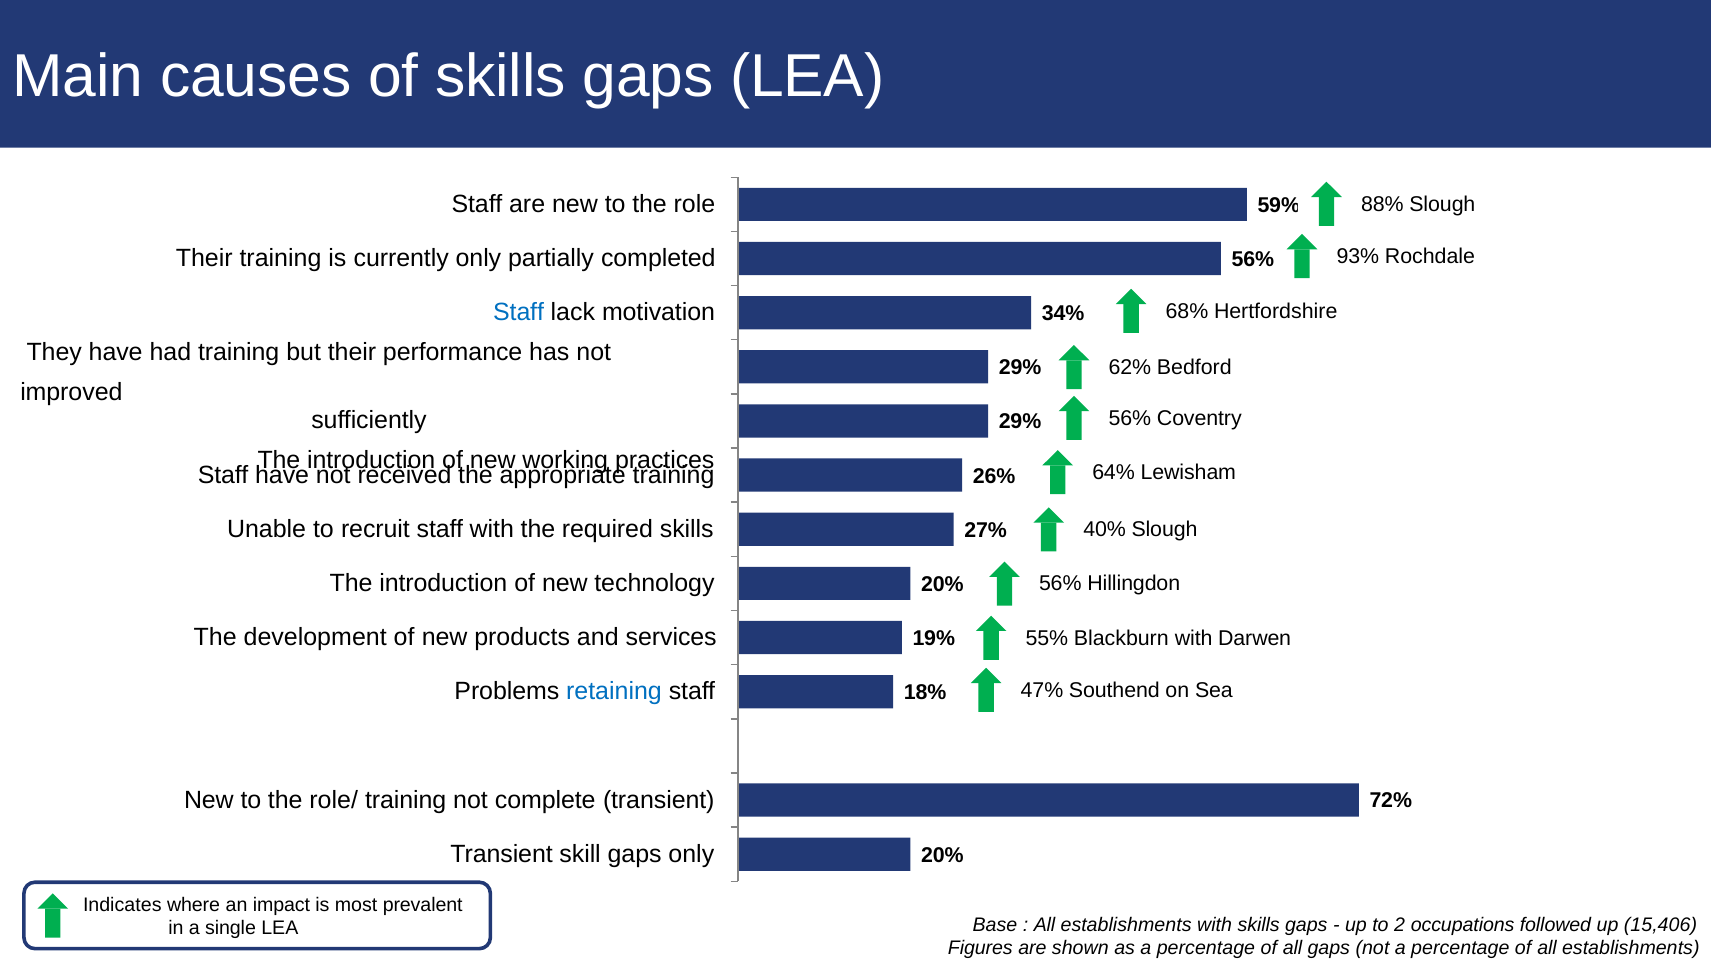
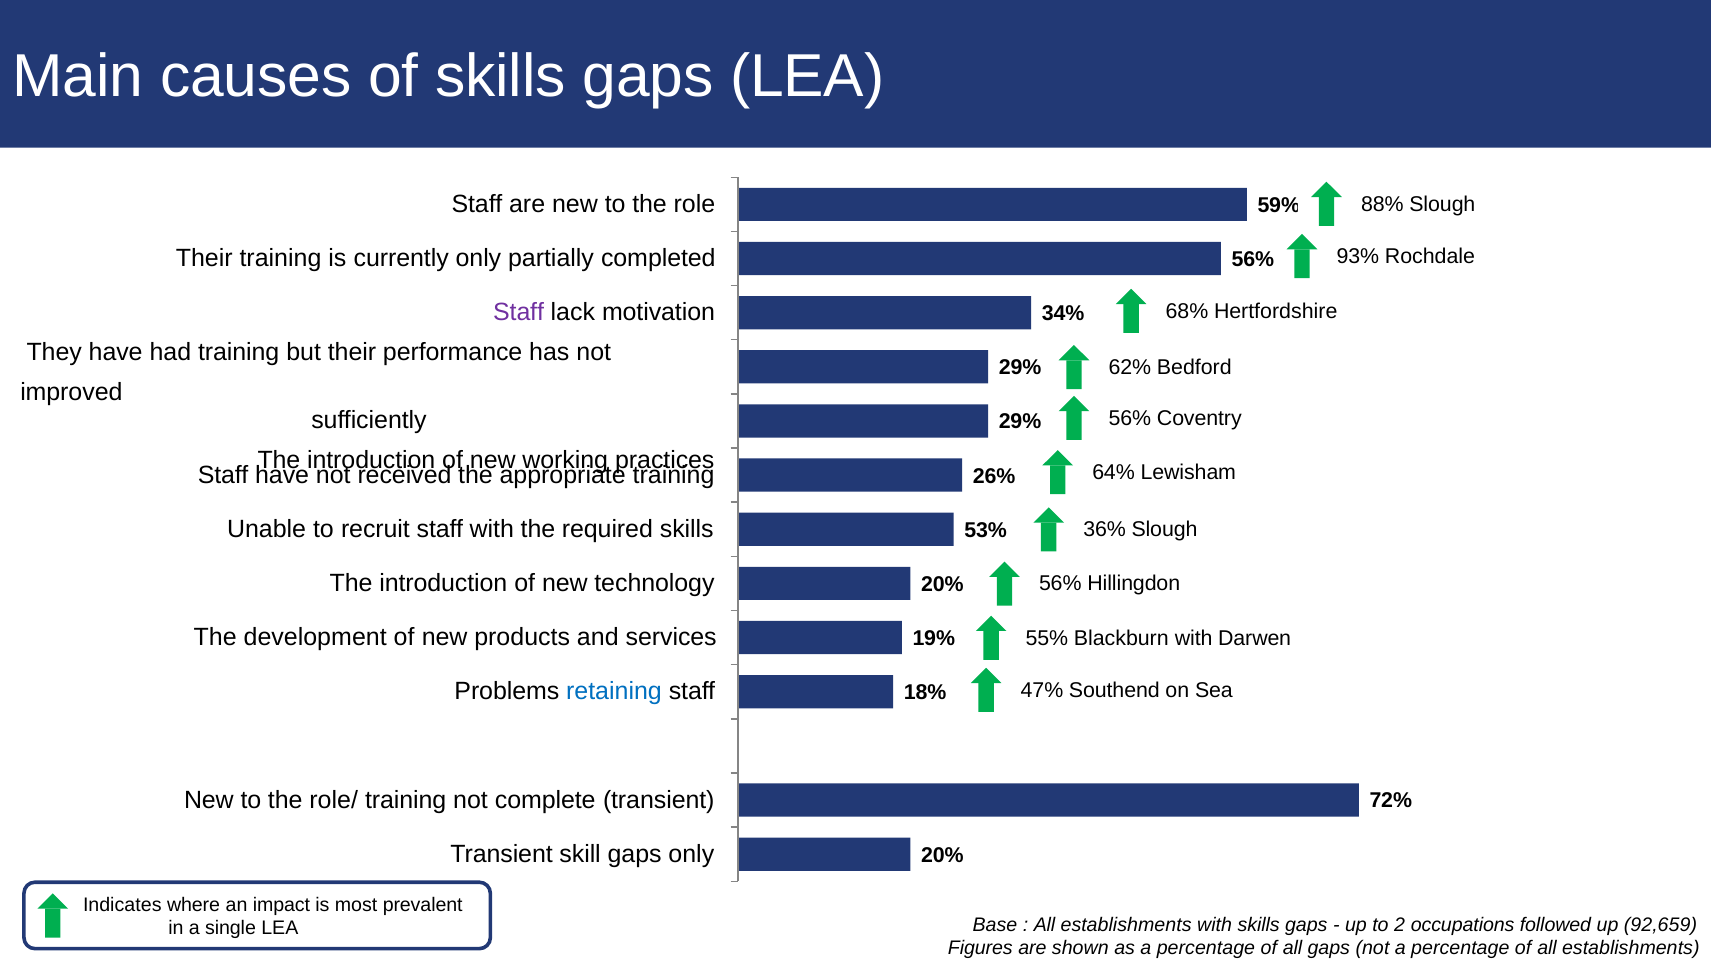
Staff at (519, 313) colour: blue -> purple
40%: 40% -> 36%
27%: 27% -> 53%
15,406: 15,406 -> 92,659
